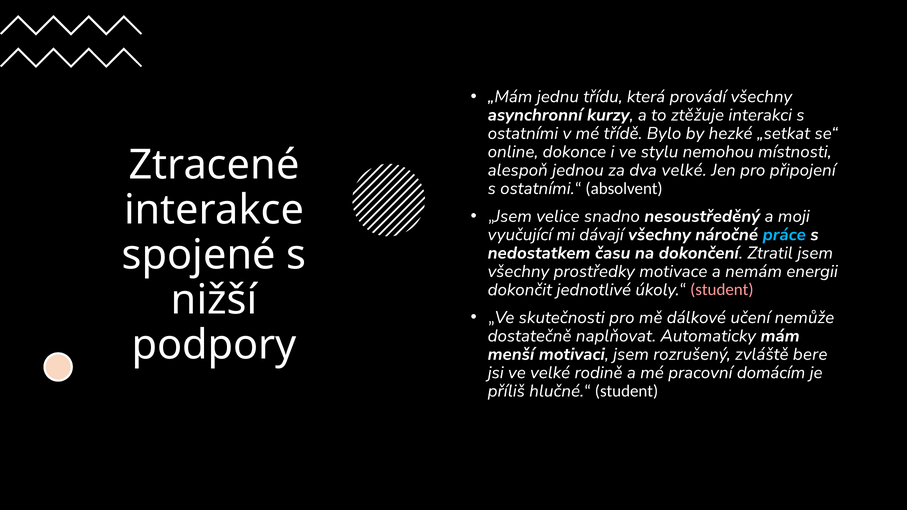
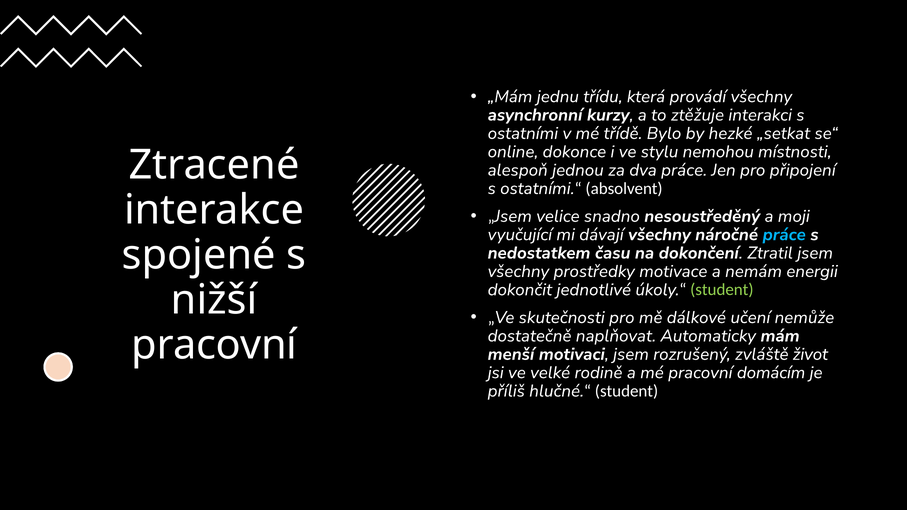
dva velké: velké -> práce
student at (722, 290) colour: pink -> light green
podpory at (214, 345): podpory -> pracovní
bere: bere -> život
